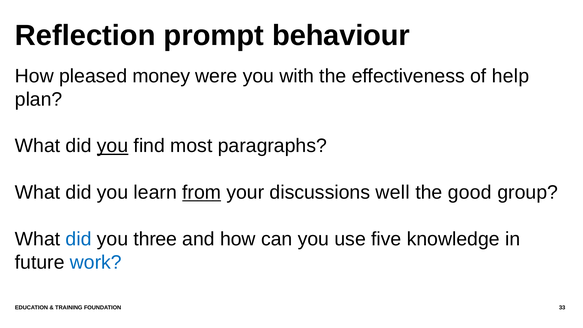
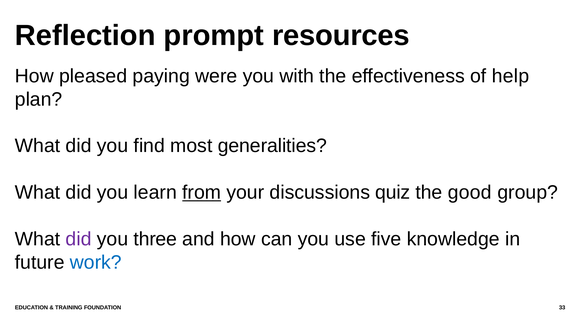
behaviour: behaviour -> resources
money: money -> paying
you at (113, 146) underline: present -> none
paragraphs: paragraphs -> generalities
well: well -> quiz
did at (79, 239) colour: blue -> purple
